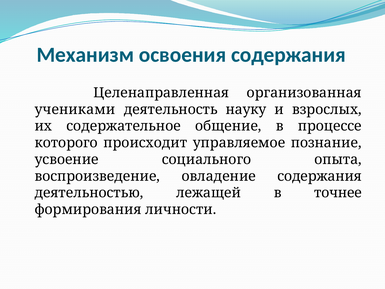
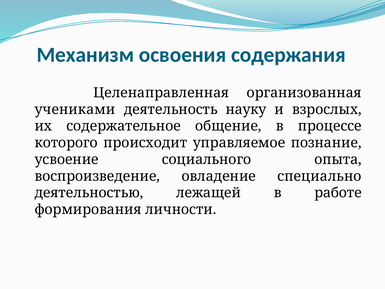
овладение содержания: содержания -> специально
точнее: точнее -> работе
